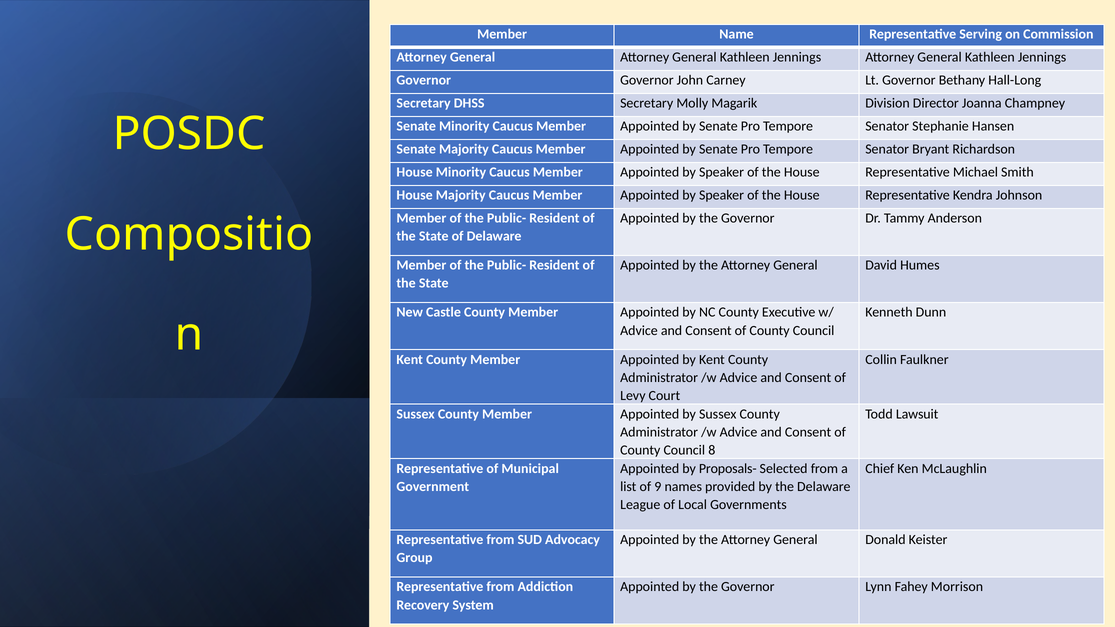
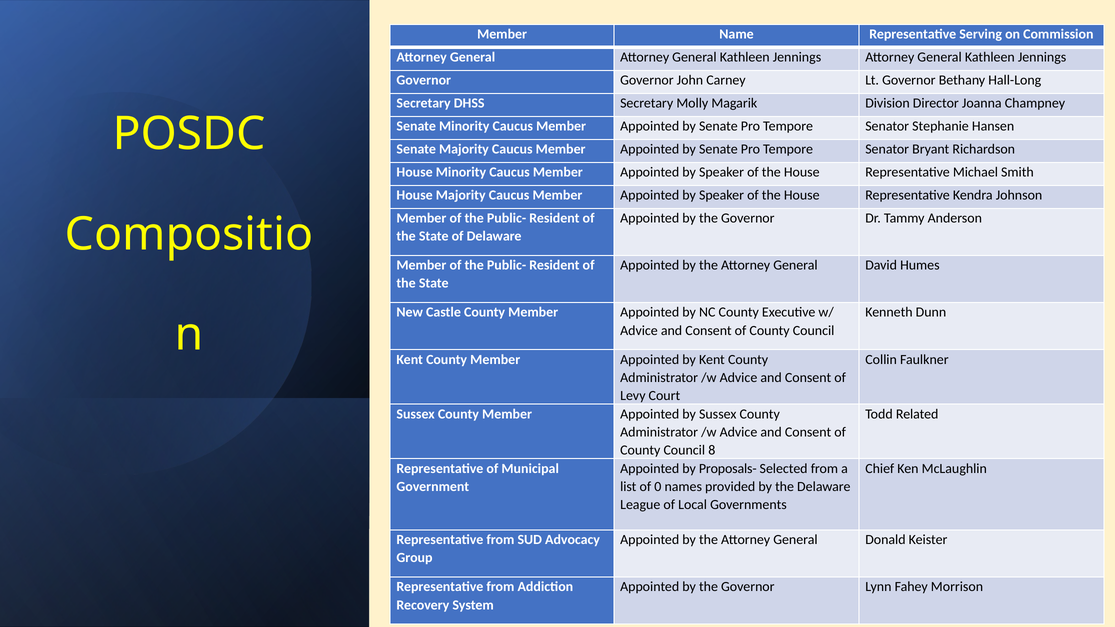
Lawsuit: Lawsuit -> Related
9: 9 -> 0
